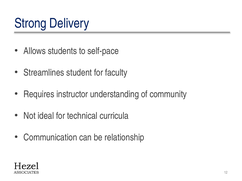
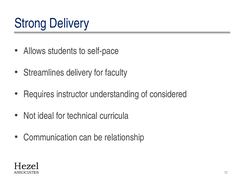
Streamlines student: student -> delivery
community: community -> considered
